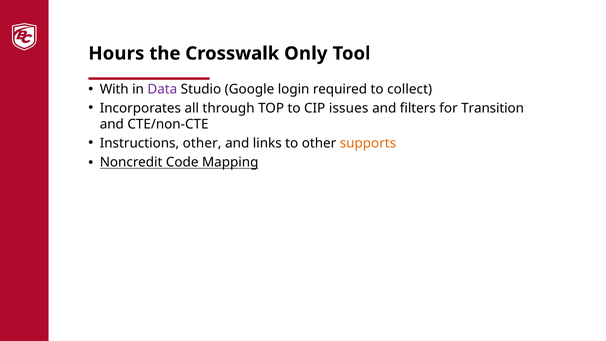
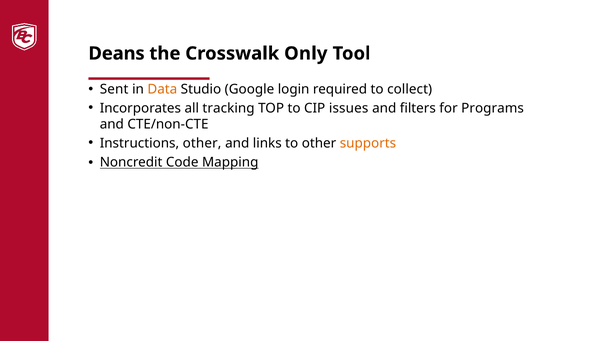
Hours: Hours -> Deans
With: With -> Sent
Data colour: purple -> orange
through: through -> tracking
Transition: Transition -> Programs
